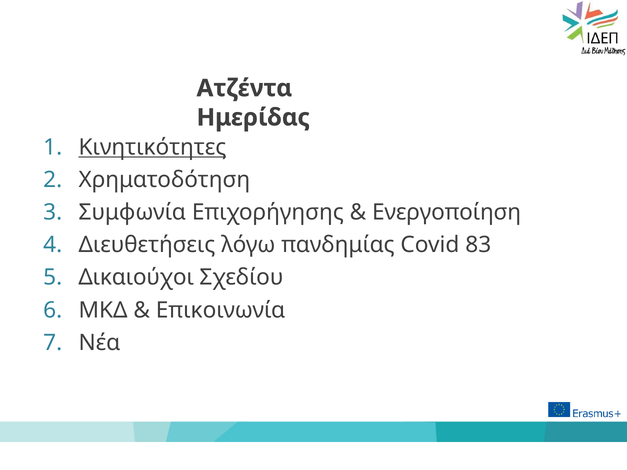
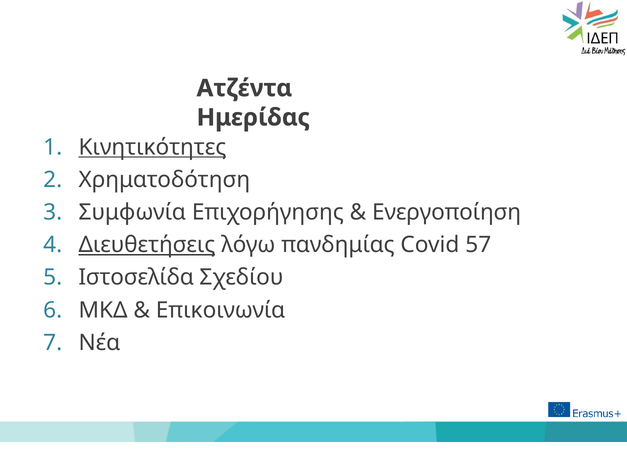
Διευθετήσεις underline: none -> present
83: 83 -> 57
Δικαιούχοι: Δικαιούχοι -> Ιστοσελίδα
